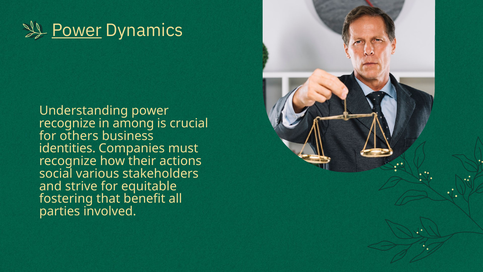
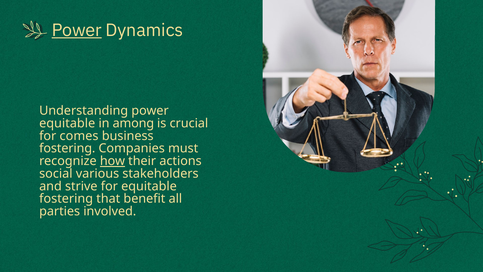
recognize at (67, 123): recognize -> equitable
others: others -> comes
identities at (67, 148): identities -> fostering
how underline: none -> present
